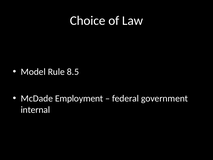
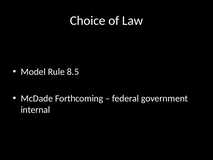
Employment: Employment -> Forthcoming
